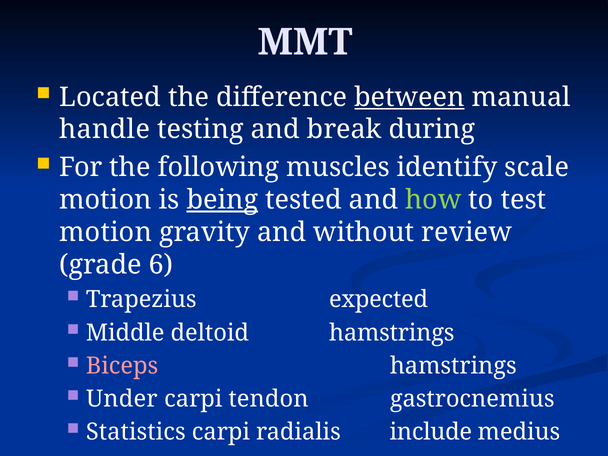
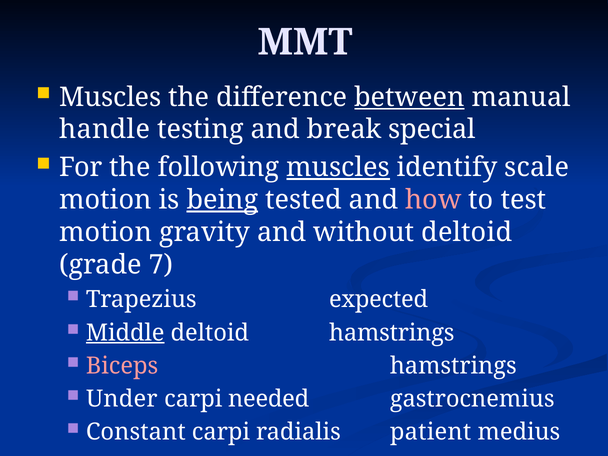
Located at (110, 97): Located -> Muscles
during: during -> special
muscles at (338, 167) underline: none -> present
how colour: light green -> pink
without review: review -> deltoid
6: 6 -> 7
Middle underline: none -> present
tendon: tendon -> needed
Statistics: Statistics -> Constant
include: include -> patient
